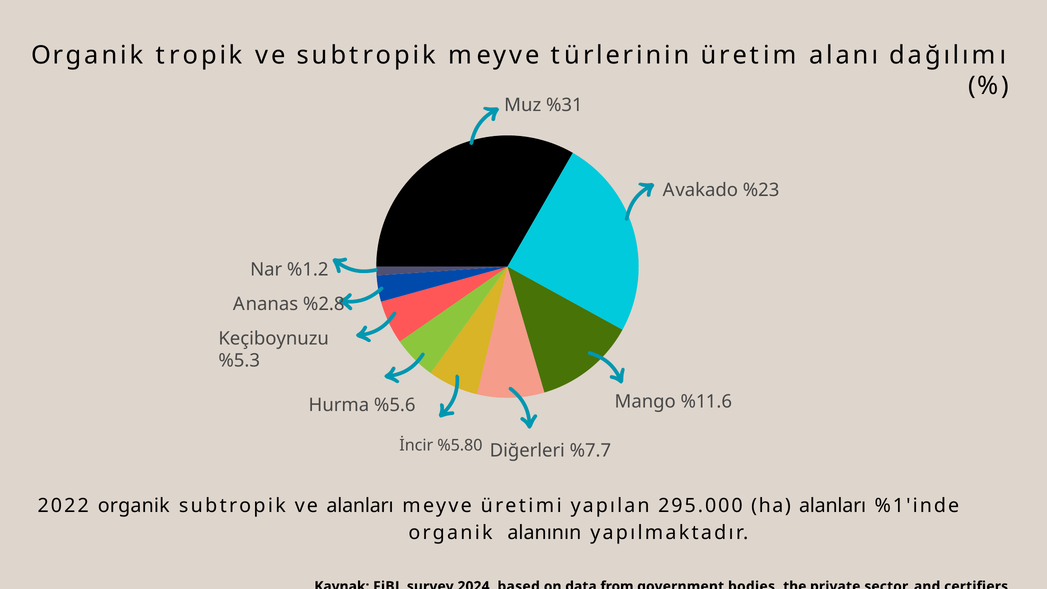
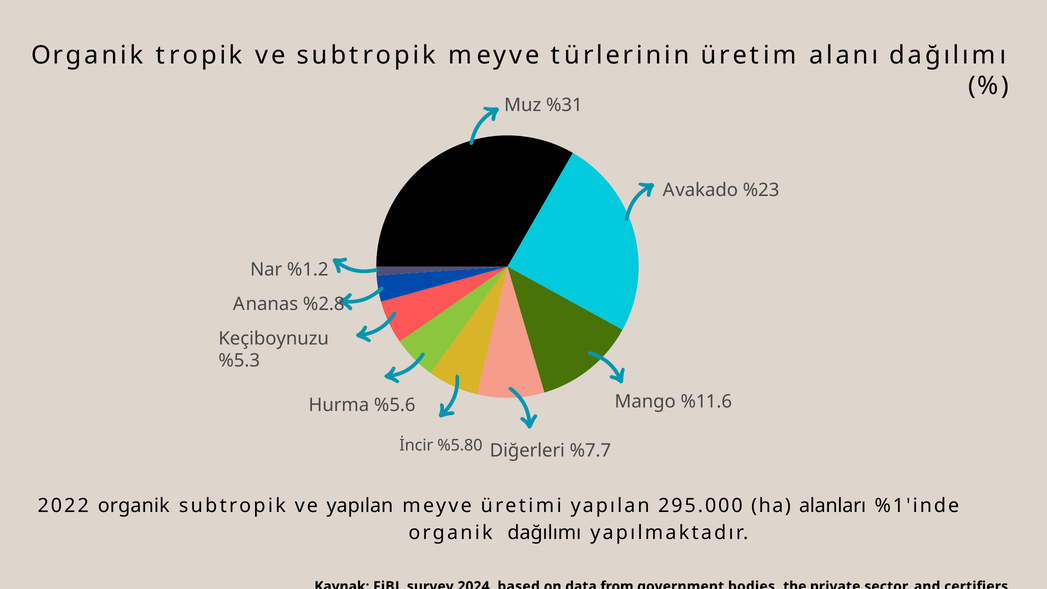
ve alanları: alanları -> yapılan
organik alanının: alanının -> dağılımı
